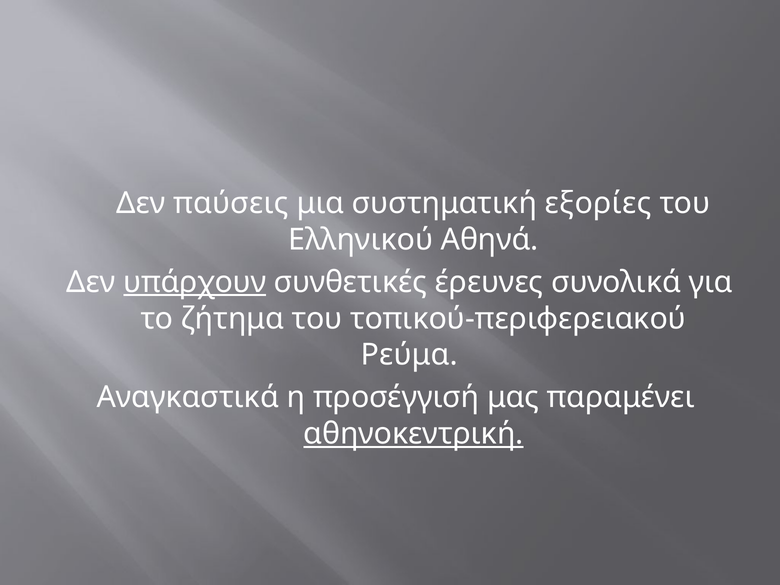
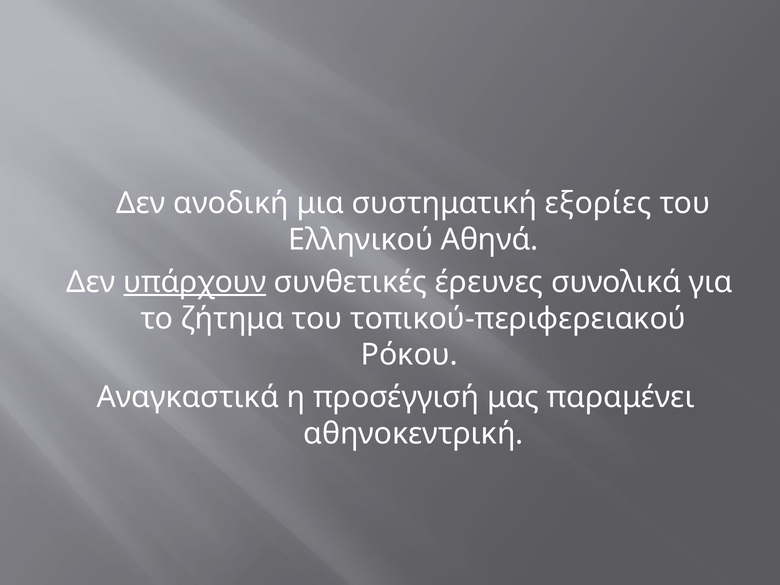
παύσεις: παύσεις -> ανοδική
Ρεύμα: Ρεύμα -> Ρόκου
αθηνοκεντρική underline: present -> none
